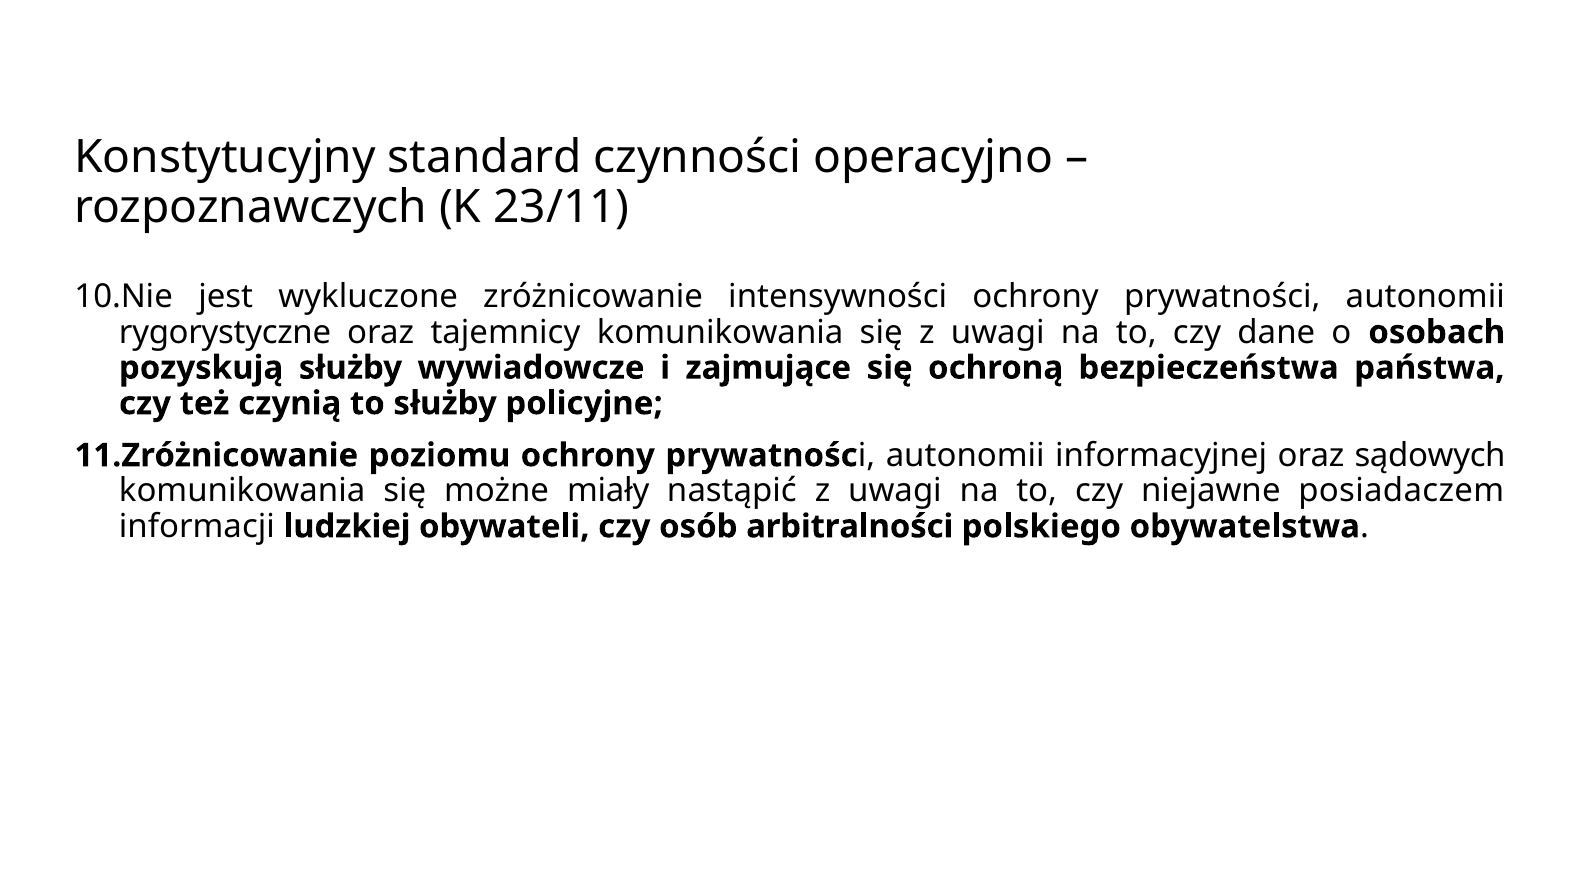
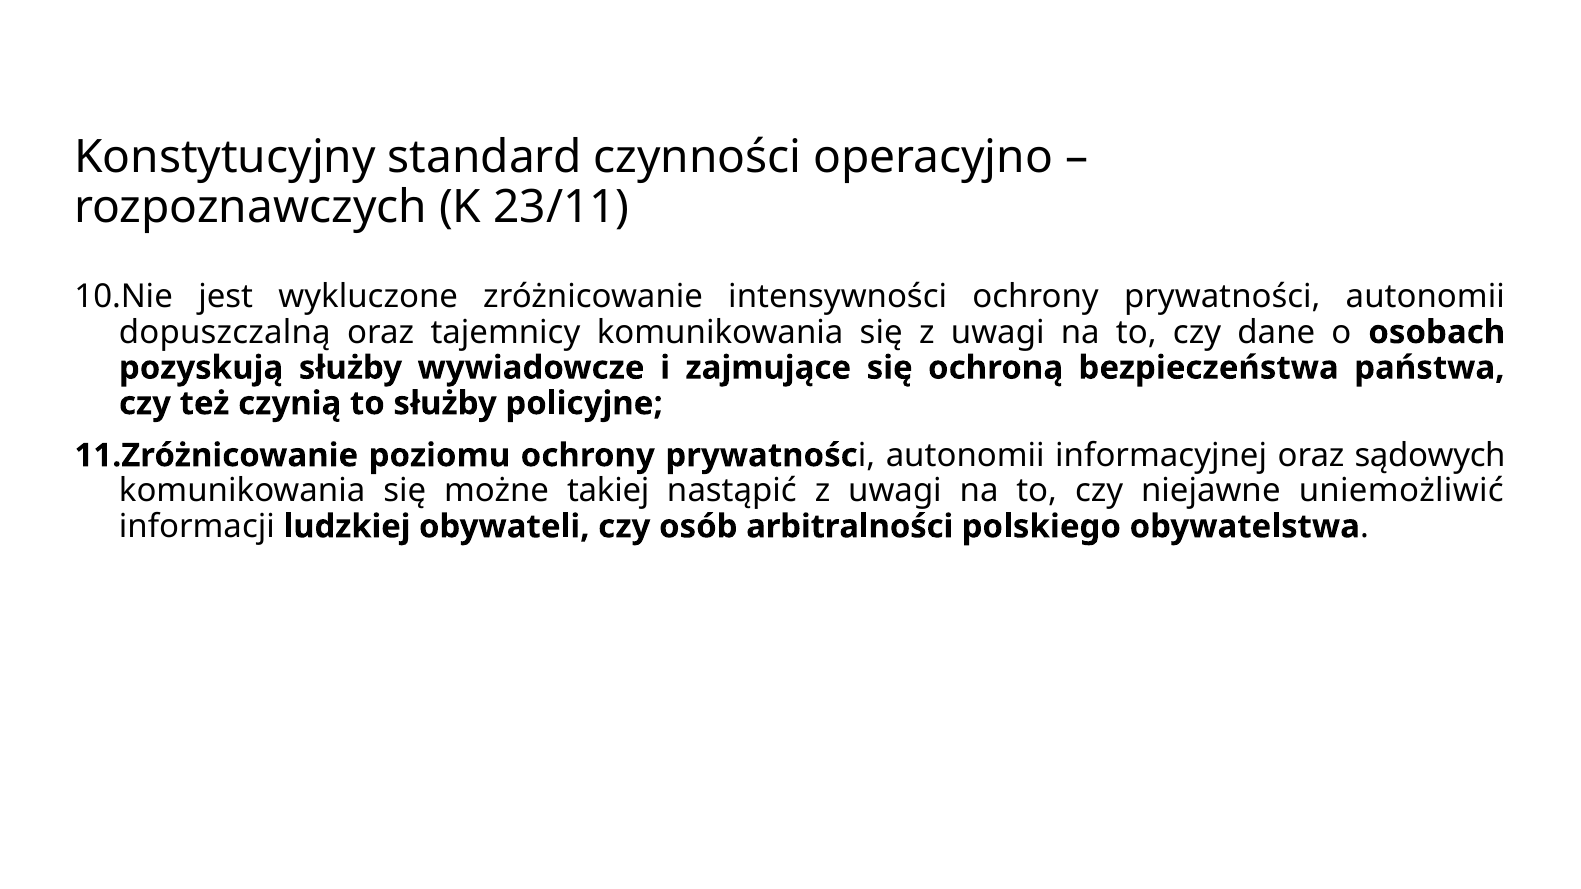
rygorystyczne: rygorystyczne -> dopuszczalną
miały: miały -> takiej
posiadaczem: posiadaczem -> uniemożliwić
